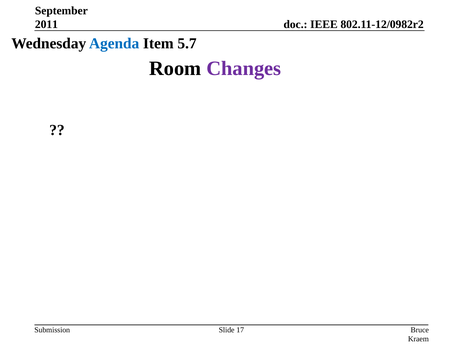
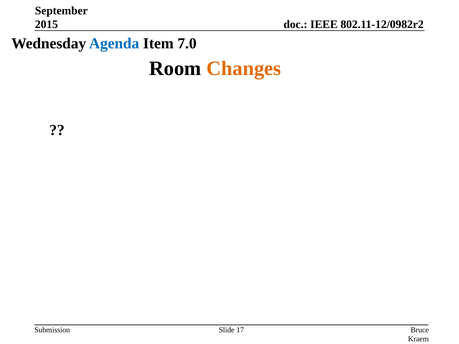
2011: 2011 -> 2015
5.7: 5.7 -> 7.0
Changes colour: purple -> orange
